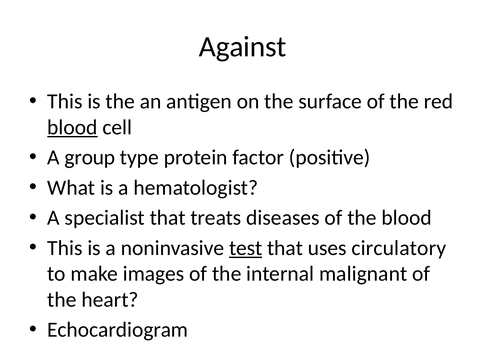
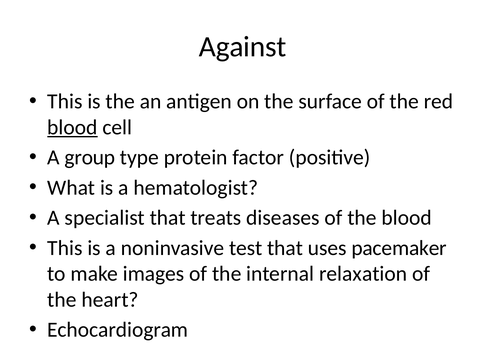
test underline: present -> none
circulatory: circulatory -> pacemaker
malignant: malignant -> relaxation
